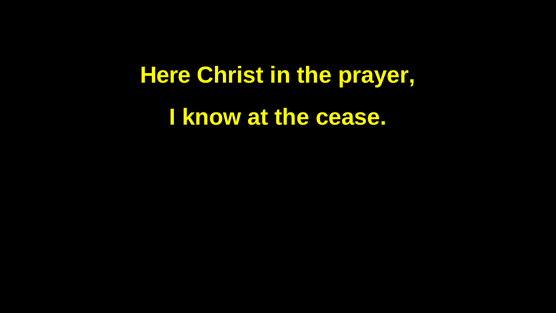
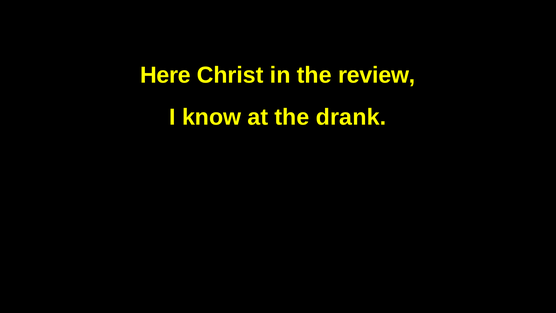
prayer: prayer -> review
cease: cease -> drank
